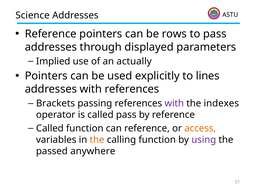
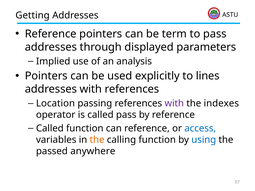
Science: Science -> Getting
rows: rows -> term
actually: actually -> analysis
Brackets: Brackets -> Location
access colour: orange -> blue
using colour: purple -> blue
